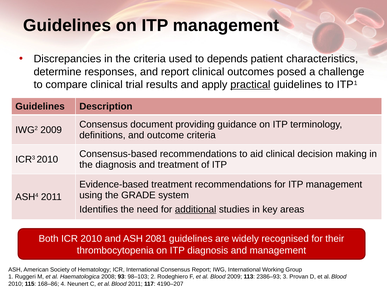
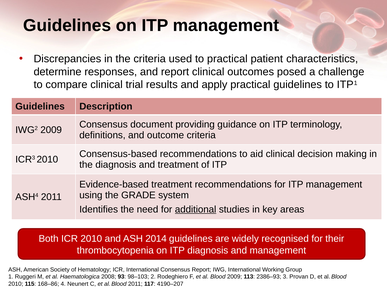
to depends: depends -> practical
practical at (250, 85) underline: present -> none
2081: 2081 -> 2014
